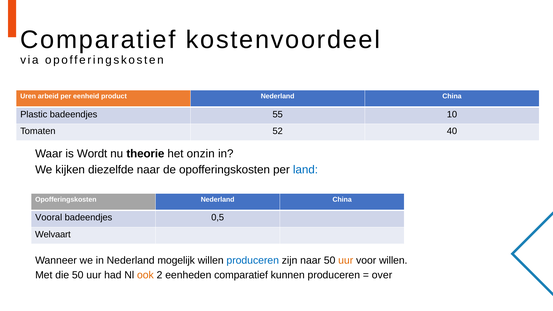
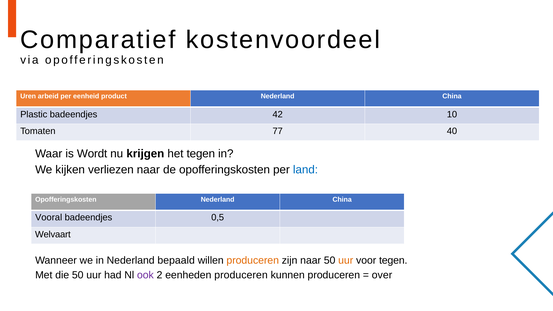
55: 55 -> 42
52: 52 -> 77
theorie: theorie -> krijgen
het onzin: onzin -> tegen
diezelfde: diezelfde -> verliezen
mogelijk: mogelijk -> bepaald
produceren at (253, 260) colour: blue -> orange
voor willen: willen -> tegen
ook colour: orange -> purple
eenheden comparatief: comparatief -> produceren
